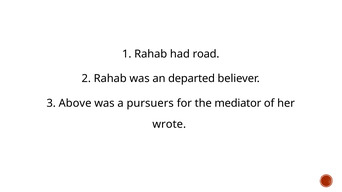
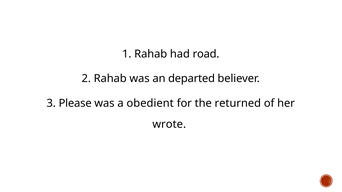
Above: Above -> Please
pursuers: pursuers -> obedient
mediator: mediator -> returned
